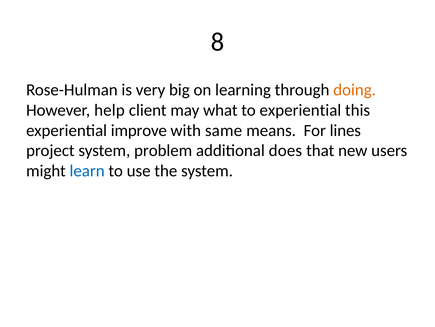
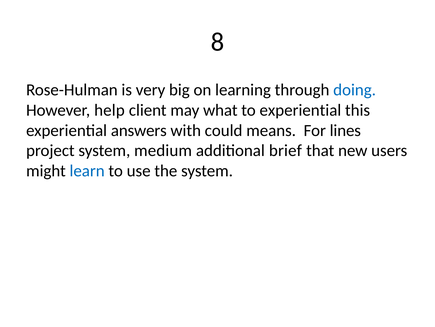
doing colour: orange -> blue
improve: improve -> answers
same: same -> could
problem: problem -> medium
does: does -> brief
